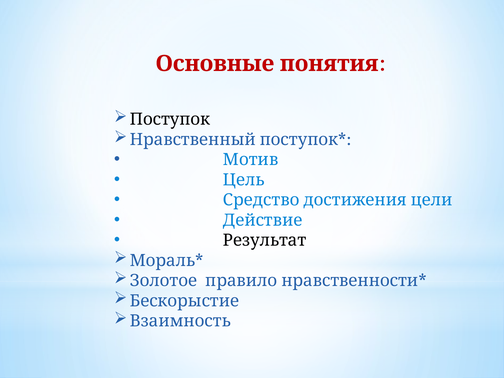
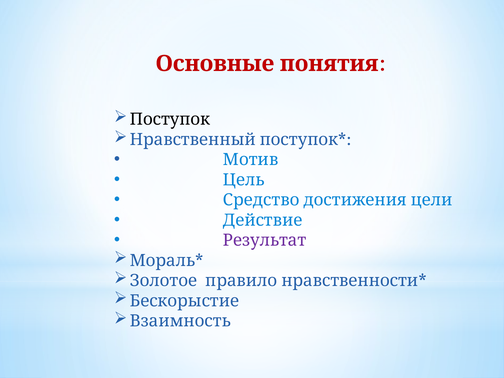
Результат colour: black -> purple
